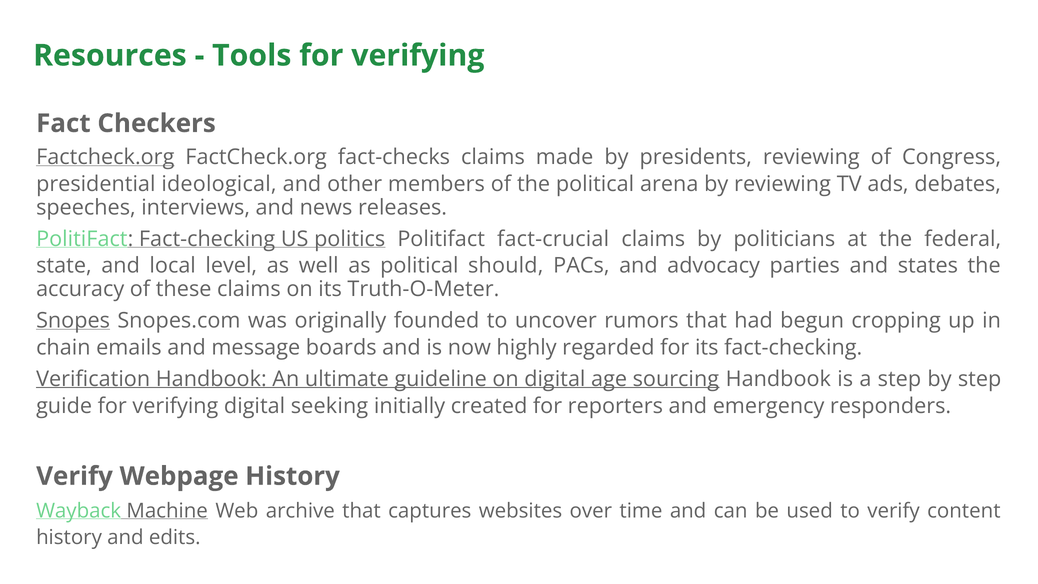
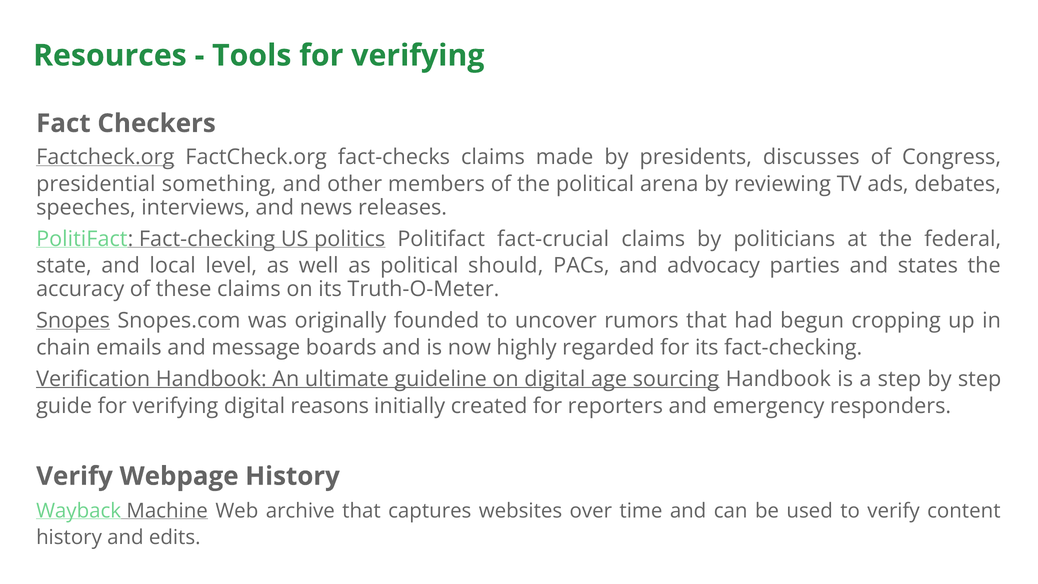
presidents reviewing: reviewing -> discusses
ideological: ideological -> something
seeking: seeking -> reasons
